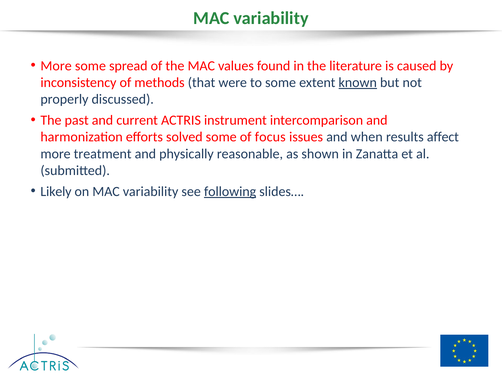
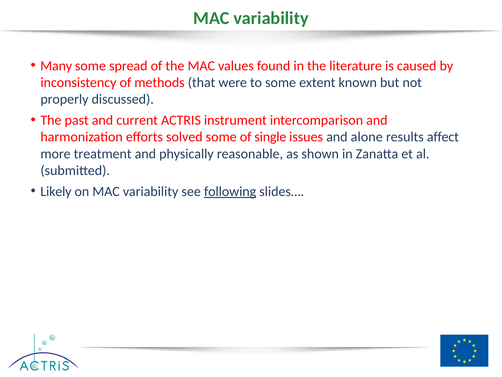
More at (56, 66): More -> Many
known underline: present -> none
focus: focus -> single
when: when -> alone
